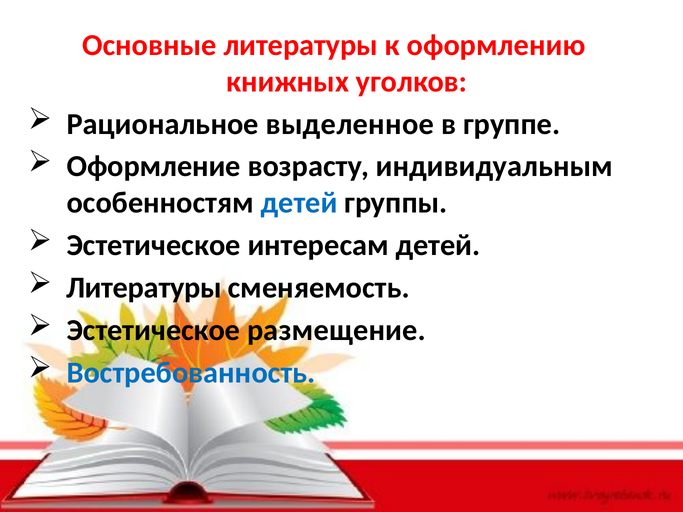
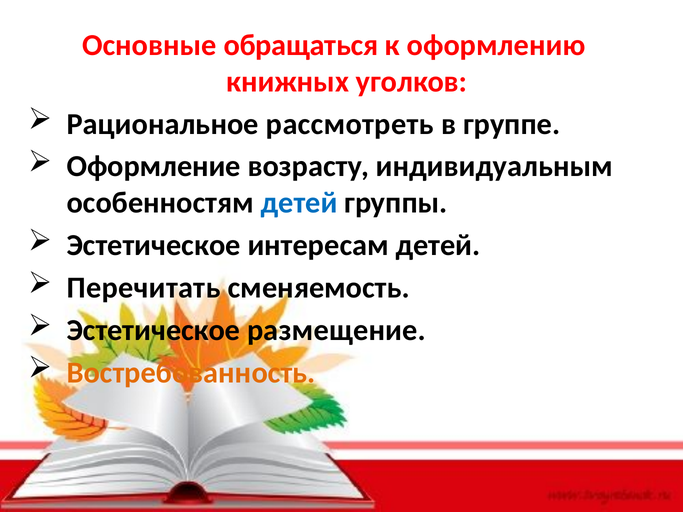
Основные литературы: литературы -> обращаться
выделенное: выделенное -> рассмотреть
Литературы at (144, 288): Литературы -> Перечитать
Востребованность colour: blue -> orange
